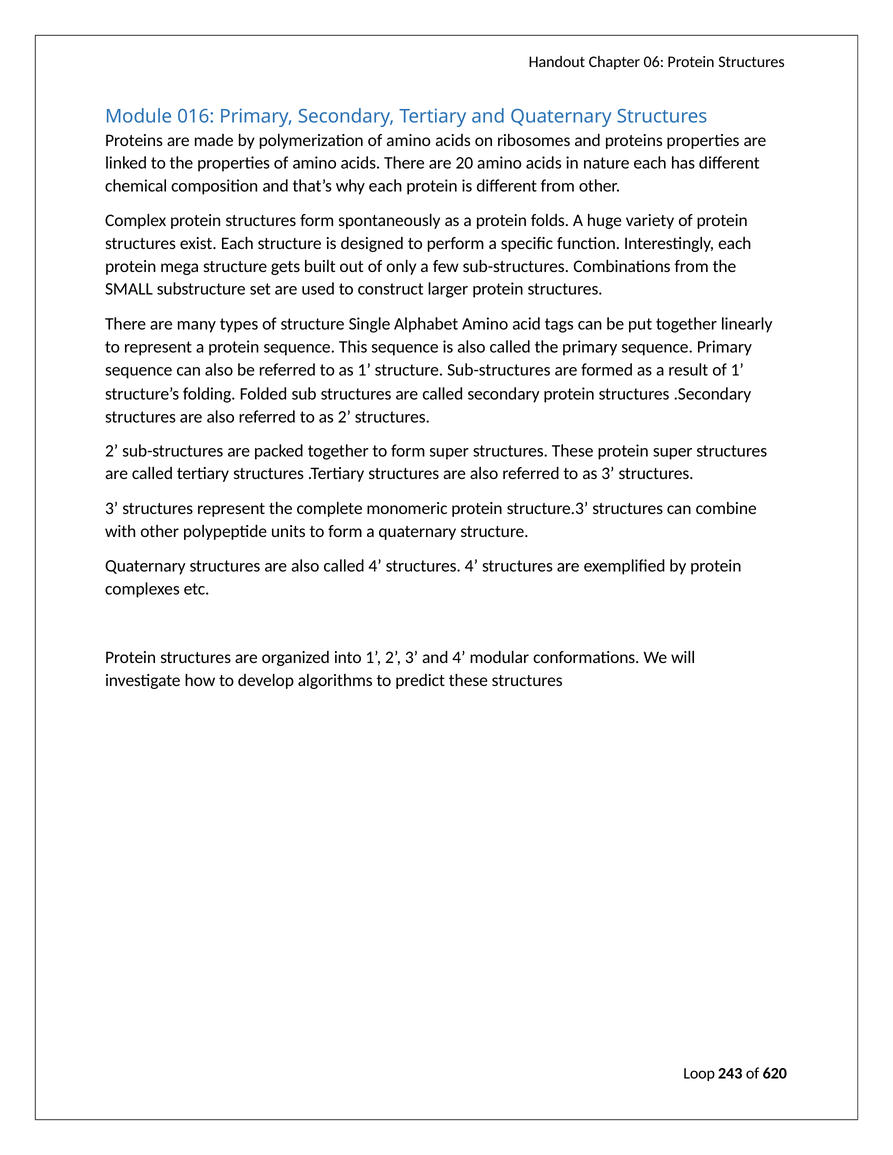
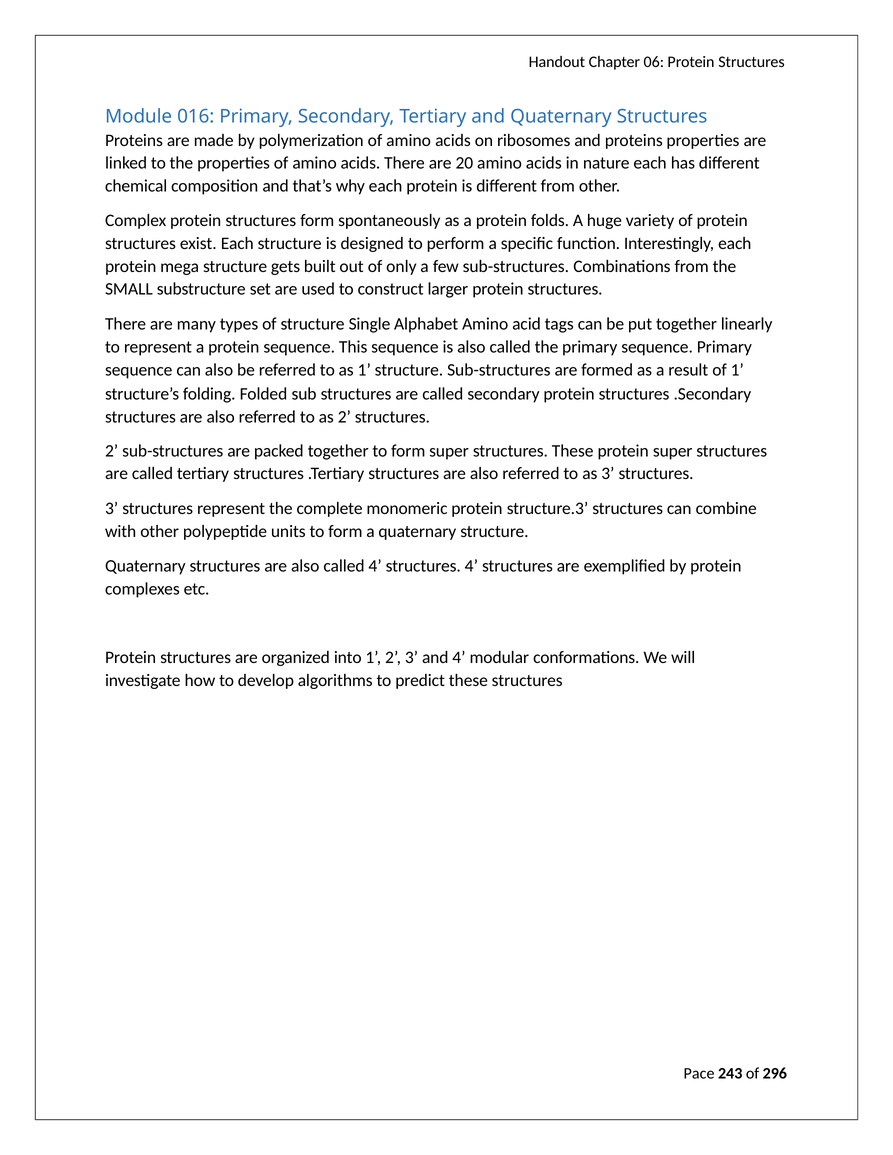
Loop: Loop -> Pace
620: 620 -> 296
